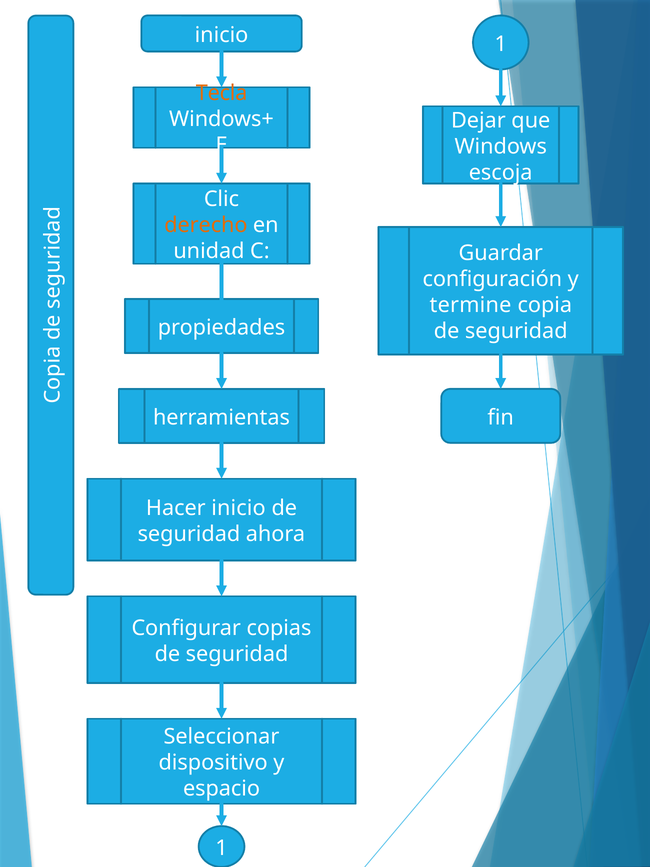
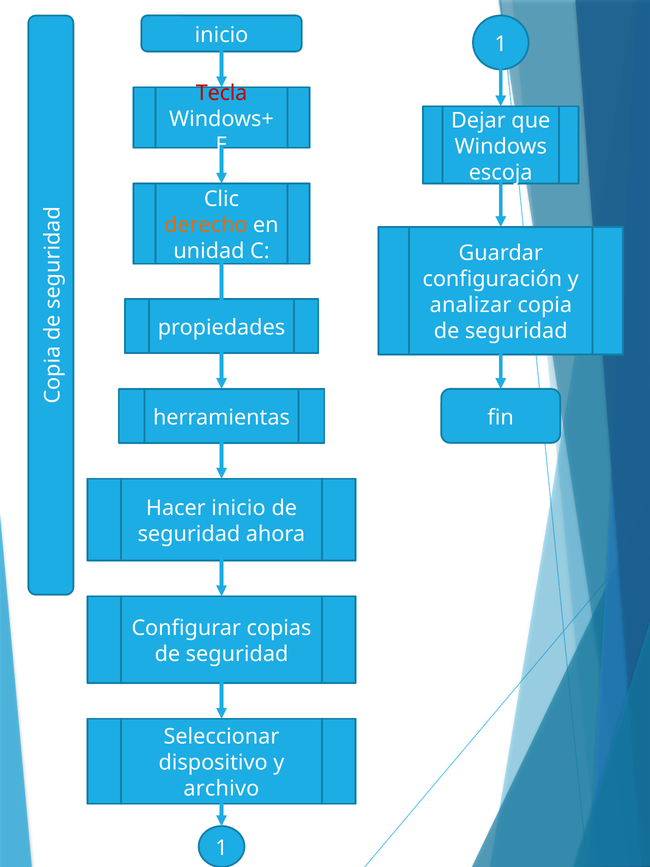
Tecla colour: orange -> red
termine: termine -> analizar
espacio: espacio -> archivo
